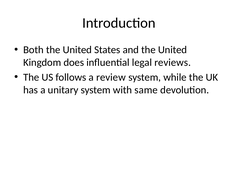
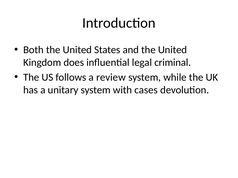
reviews: reviews -> criminal
same: same -> cases
